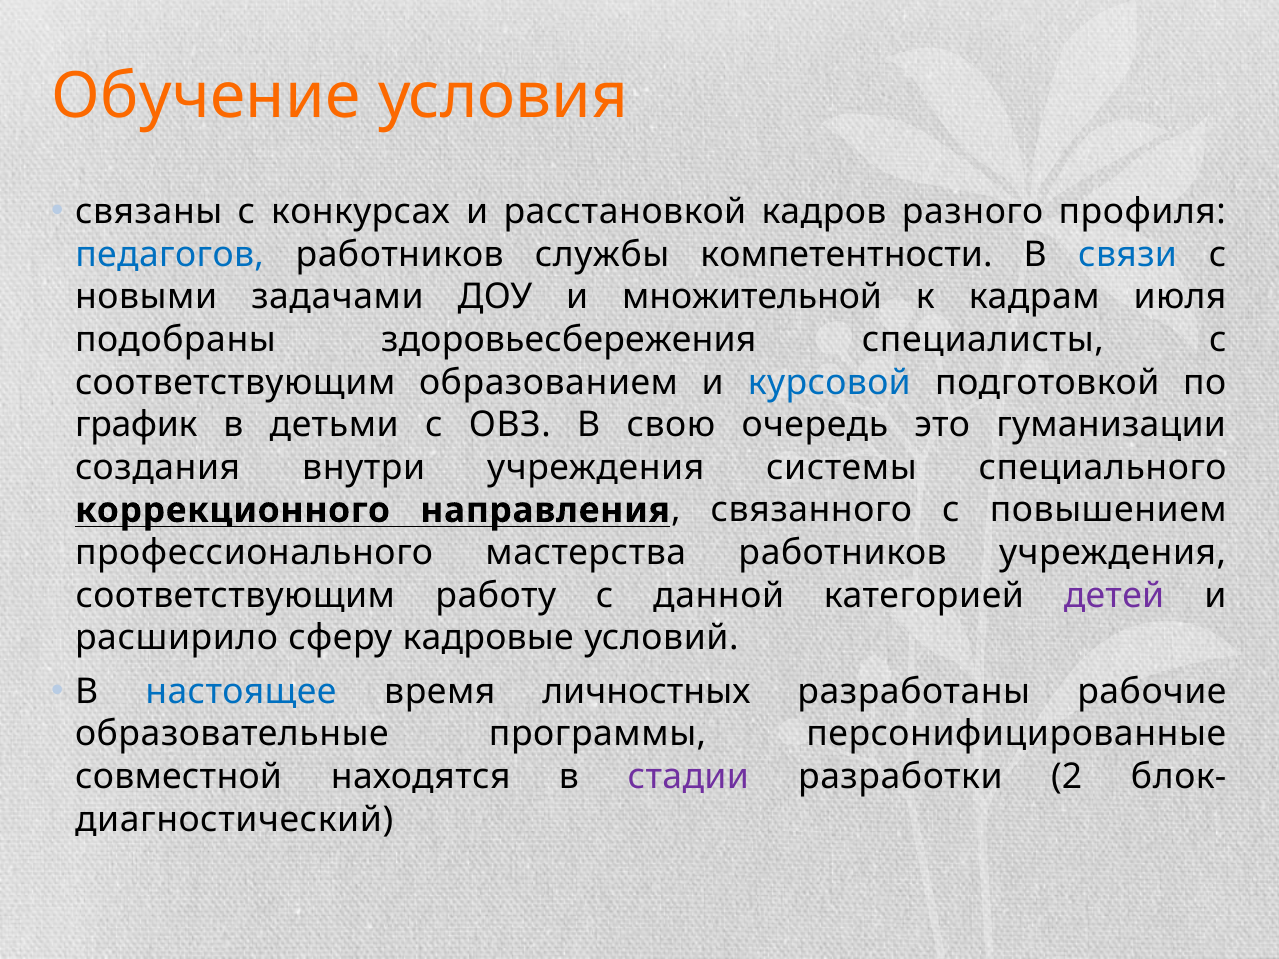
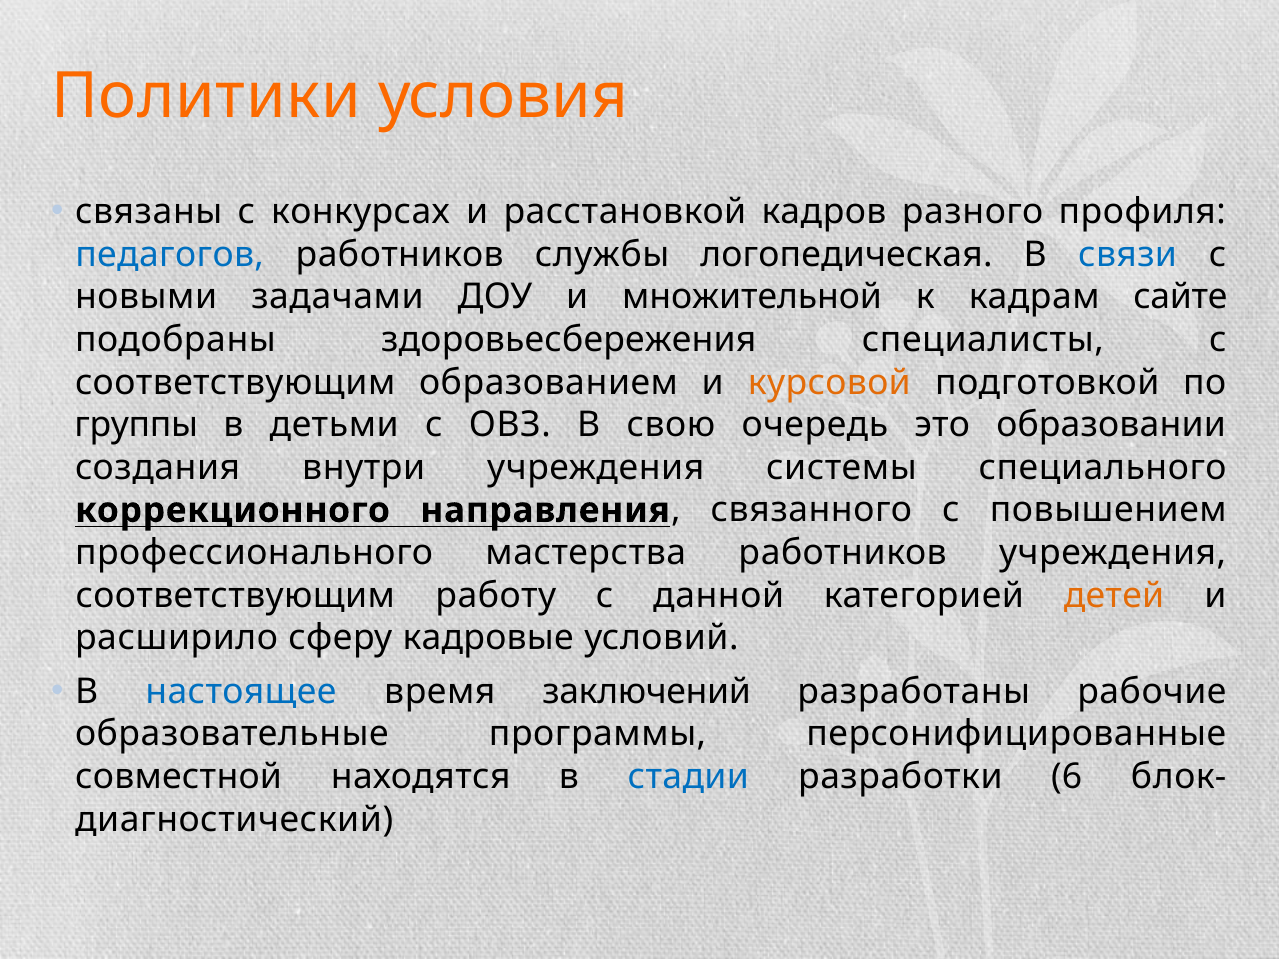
Обучение: Обучение -> Политики
компетентности: компетентности -> логопедическая
июля: июля -> сайте
курсовой colour: blue -> orange
график: график -> группы
гуманизации: гуманизации -> образовании
детей colour: purple -> orange
личностных: личностных -> заключений
стадии colour: purple -> blue
2: 2 -> 6
